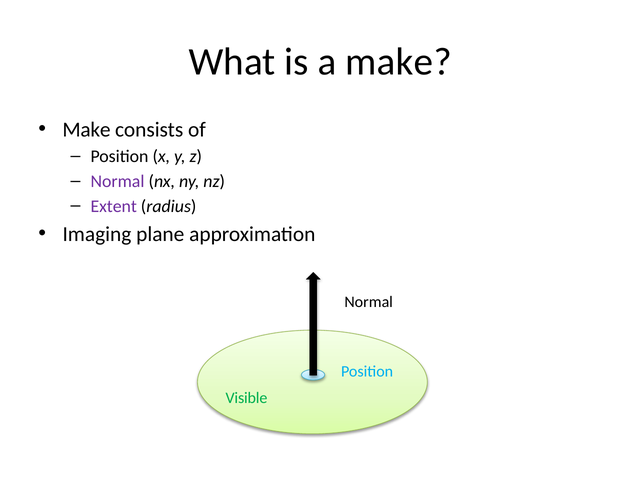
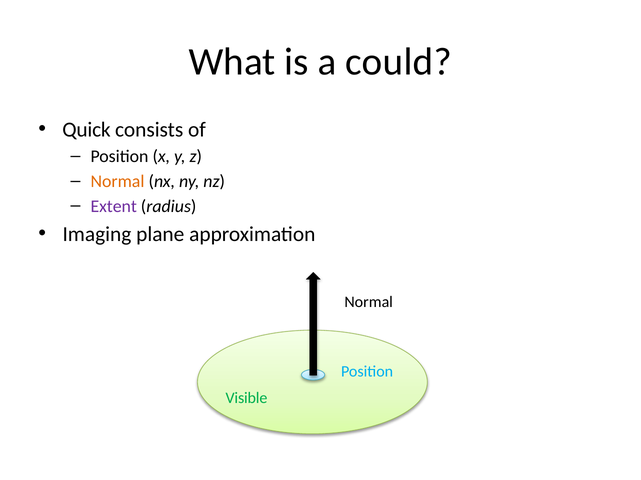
a make: make -> could
Make at (86, 130): Make -> Quick
Normal at (118, 181) colour: purple -> orange
